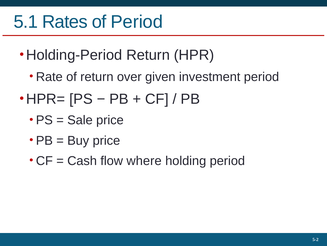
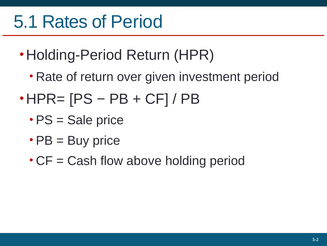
where: where -> above
